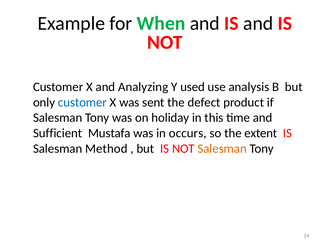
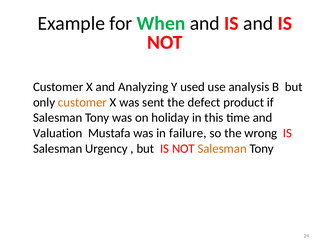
customer at (82, 102) colour: blue -> orange
Sufficient: Sufficient -> Valuation
occurs: occurs -> failure
extent: extent -> wrong
Method: Method -> Urgency
